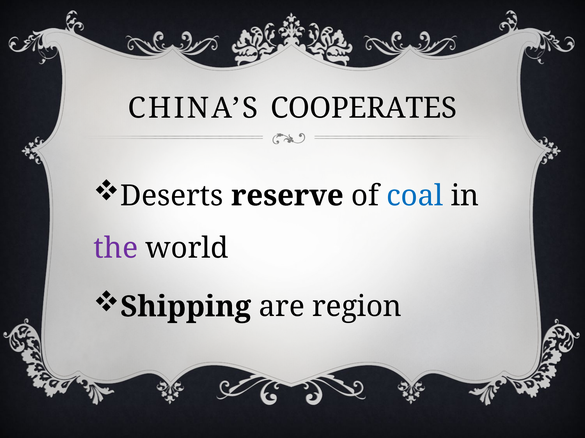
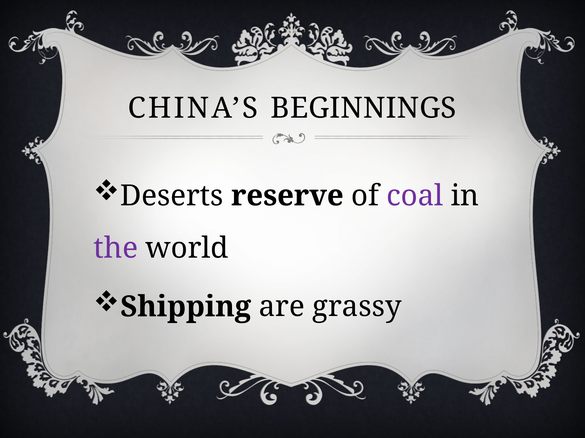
COOPERATES: COOPERATES -> BEGINNINGS
coal colour: blue -> purple
region: region -> grassy
